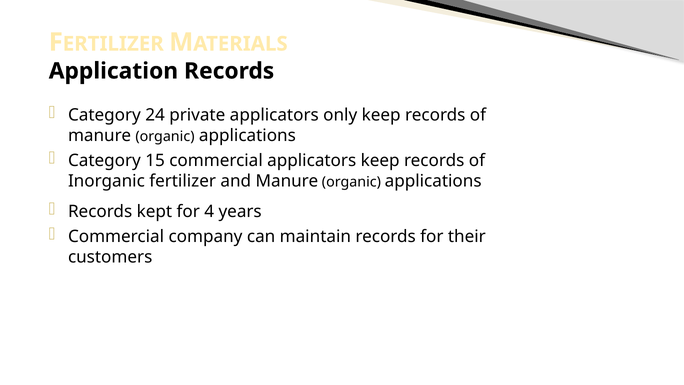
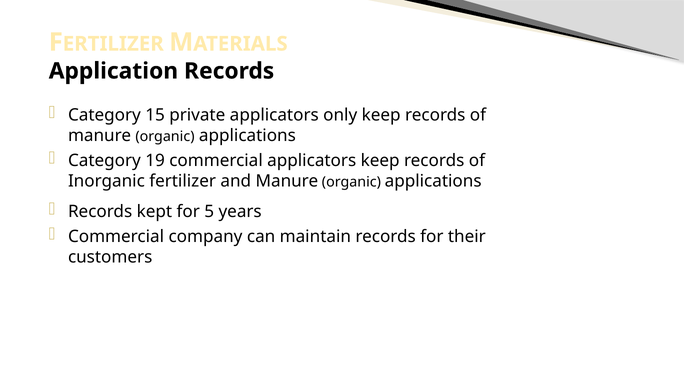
24: 24 -> 15
15: 15 -> 19
4: 4 -> 5
